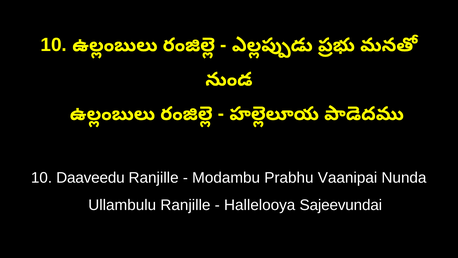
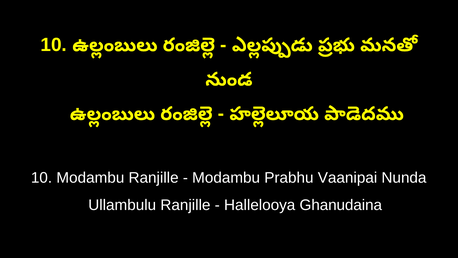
10 Daaveedu: Daaveedu -> Modambu
Sajeevundai: Sajeevundai -> Ghanudaina
